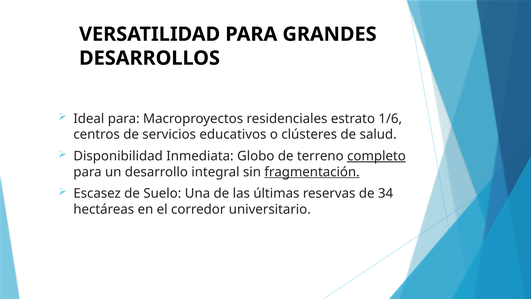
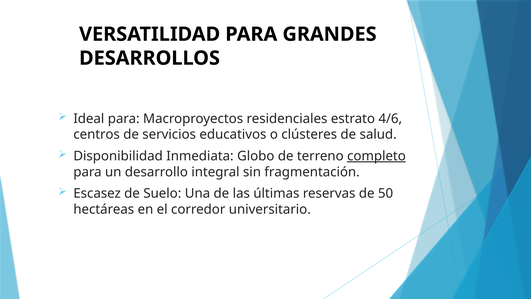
1/6: 1/6 -> 4/6
fragmentación underline: present -> none
34: 34 -> 50
